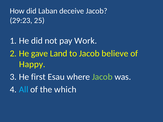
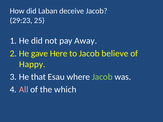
Work: Work -> Away
Land: Land -> Here
first: first -> that
All colour: light blue -> pink
